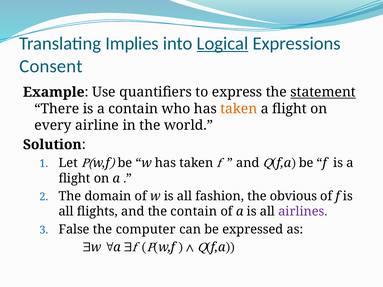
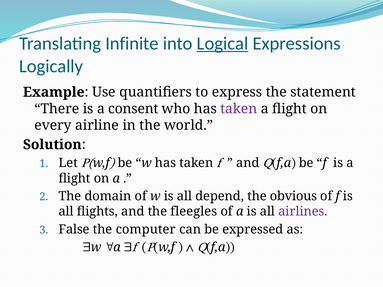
Implies: Implies -> Infinite
Consent: Consent -> Logically
statement underline: present -> none
a contain: contain -> consent
taken at (239, 109) colour: orange -> purple
fashion: fashion -> depend
the contain: contain -> fleegles
